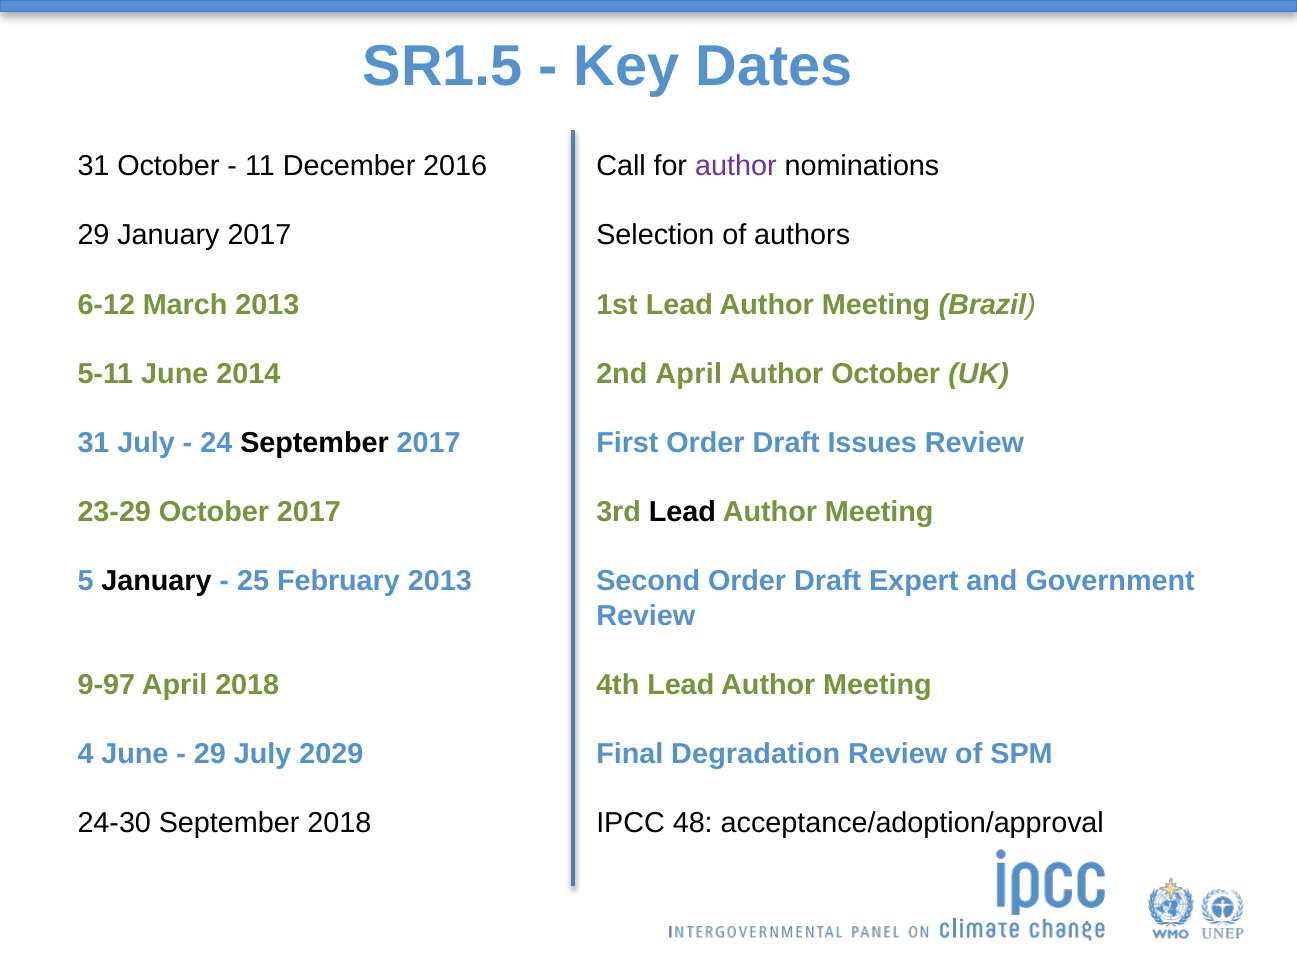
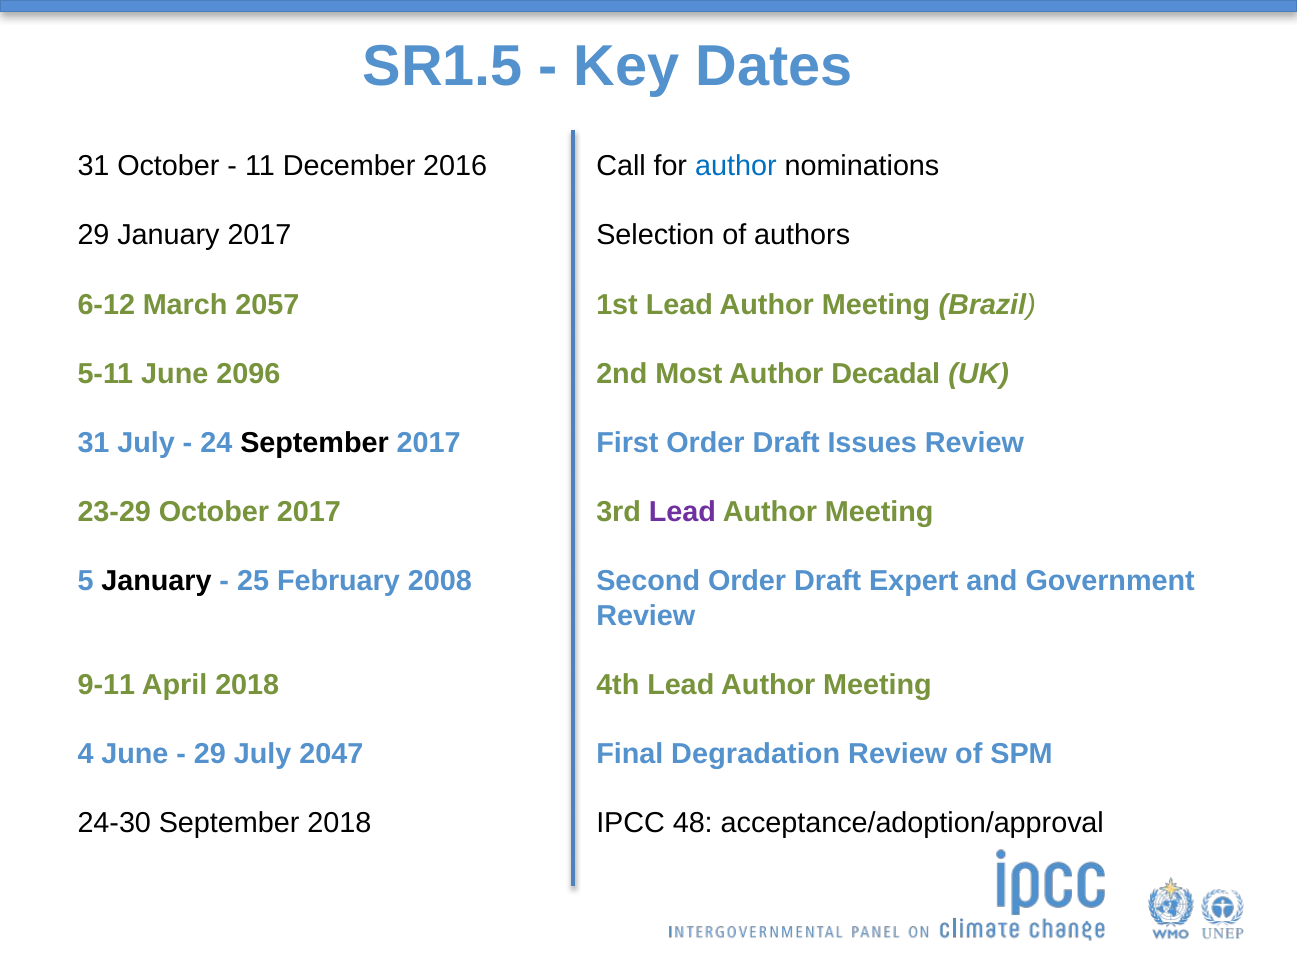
author at (736, 166) colour: purple -> blue
March 2013: 2013 -> 2057
2014: 2014 -> 2096
2nd April: April -> Most
Author October: October -> Decadal
Lead at (682, 512) colour: black -> purple
February 2013: 2013 -> 2008
9-97: 9-97 -> 9-11
2029: 2029 -> 2047
